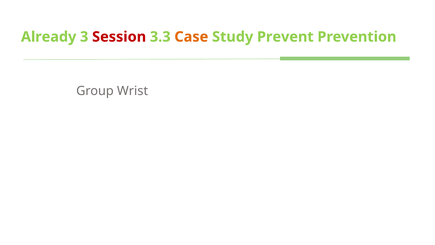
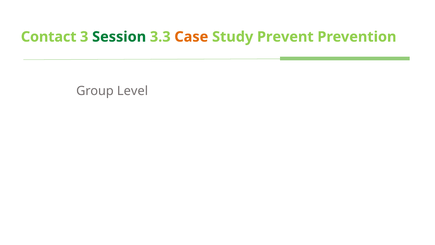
Already: Already -> Contact
Session colour: red -> green
Wrist: Wrist -> Level
